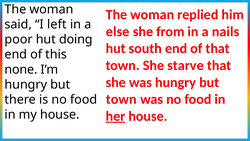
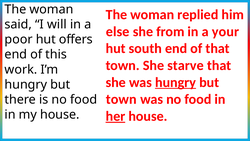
left: left -> will
nails: nails -> your
doing: doing -> offers
none: none -> work
hungry at (176, 82) underline: none -> present
